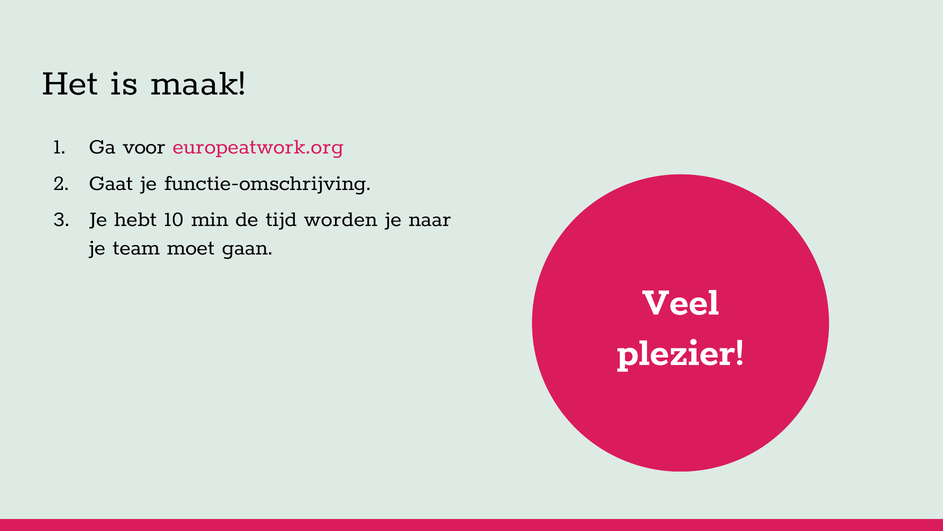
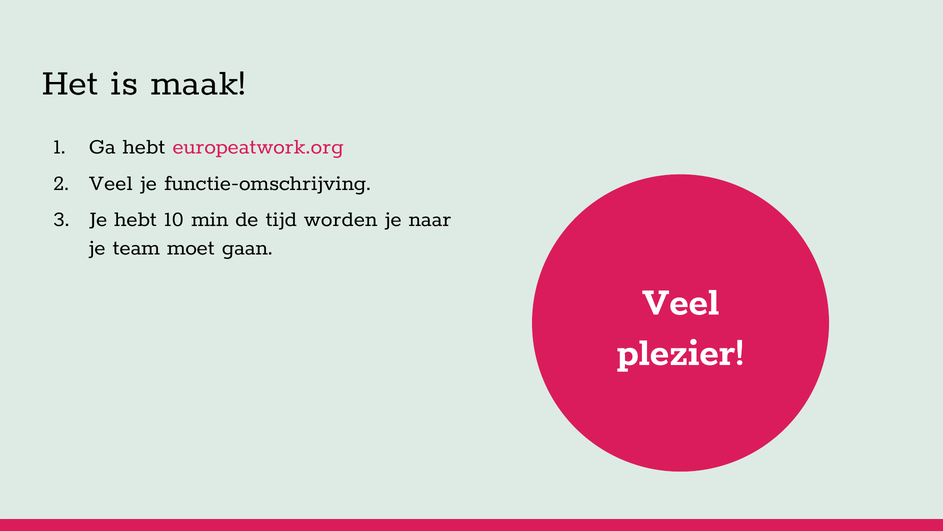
Ga voor: voor -> hebt
Gaat at (111, 182): Gaat -> Veel
